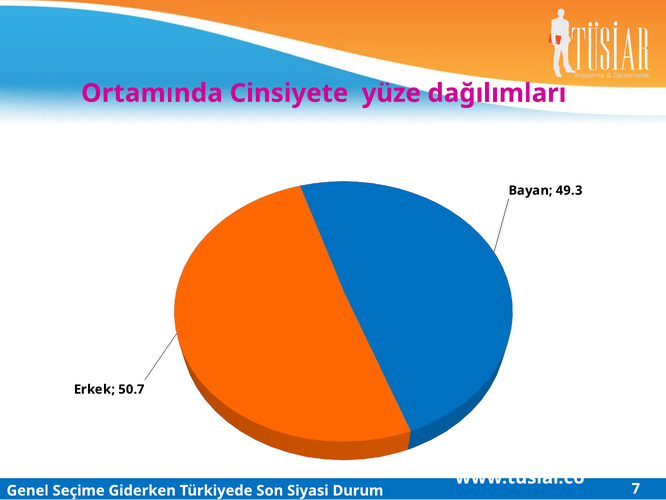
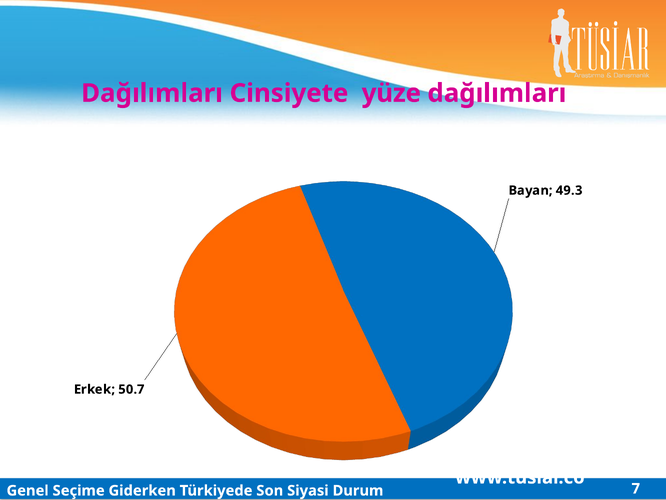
Ortamında at (152, 93): Ortamında -> Dağılımları
